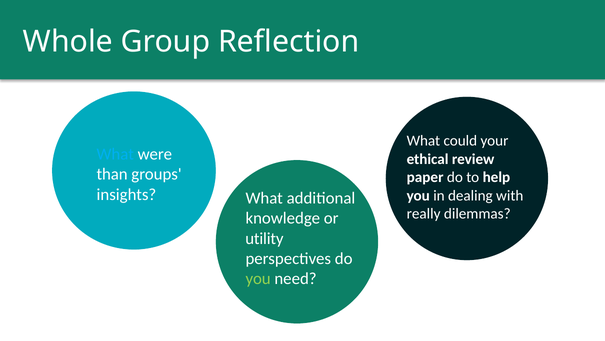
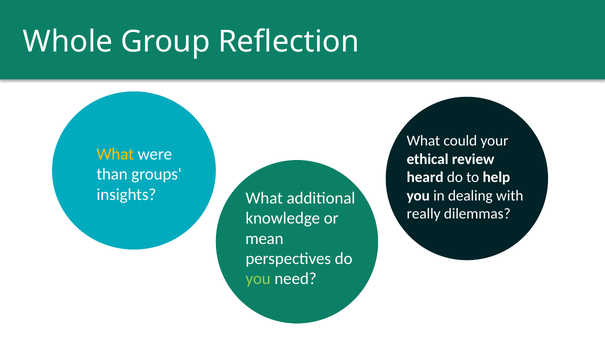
What at (115, 154) colour: light blue -> yellow
paper: paper -> heard
utility: utility -> mean
